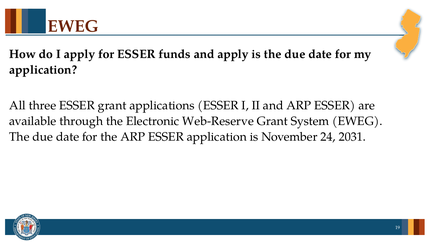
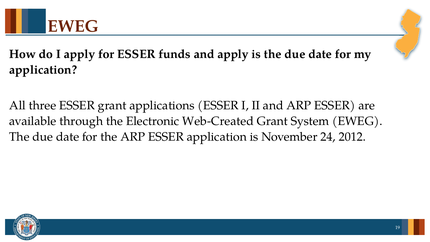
Web-Reserve: Web-Reserve -> Web-Created
2031: 2031 -> 2012
